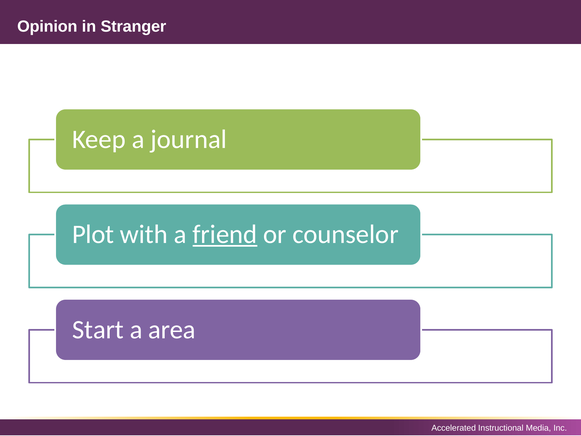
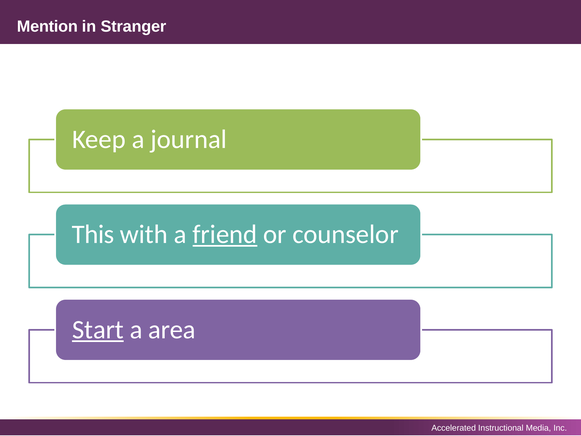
Opinion: Opinion -> Mention
Plot: Plot -> This
Start underline: none -> present
